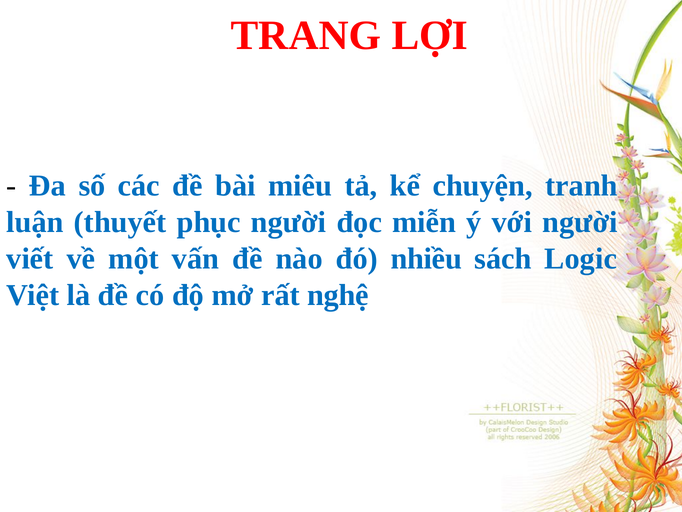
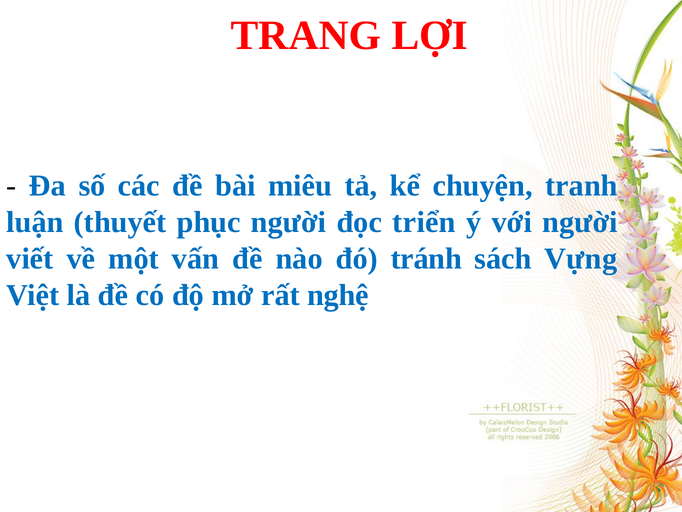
miễn: miễn -> triển
nhiều: nhiều -> tránh
Logic: Logic -> Vựng
